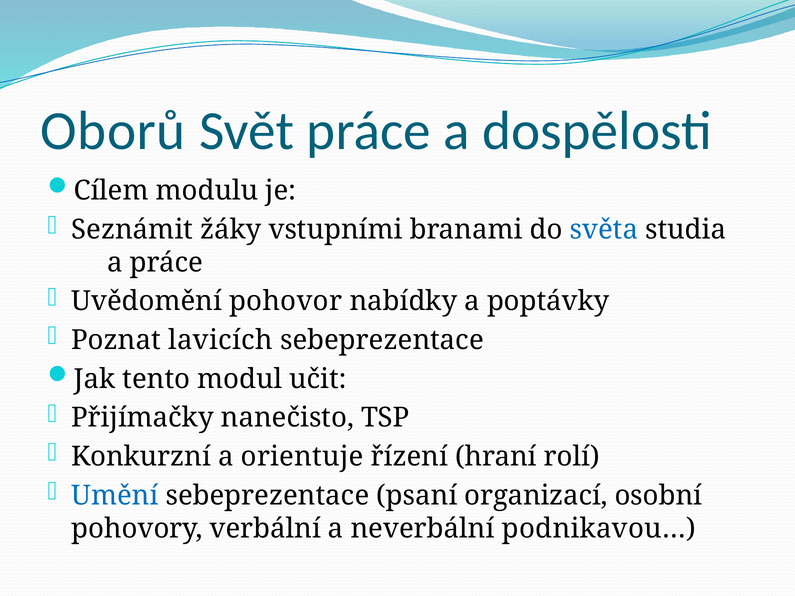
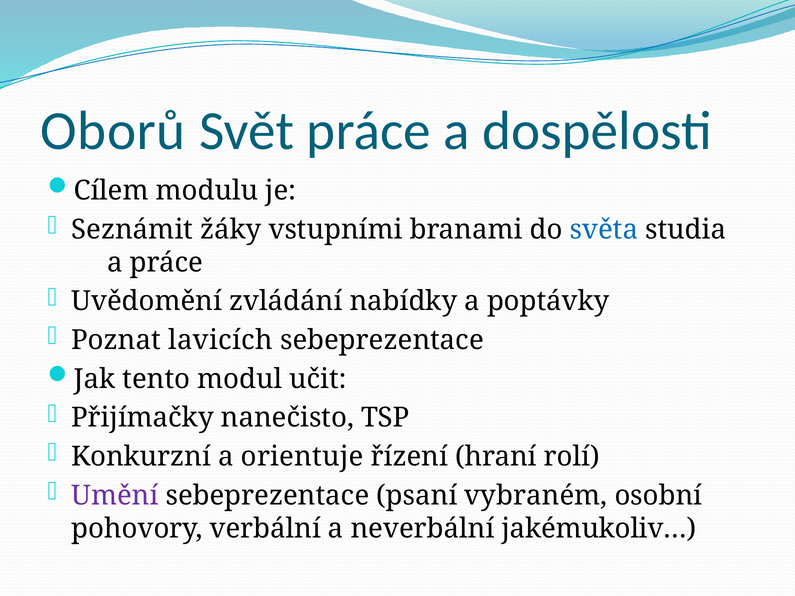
pohovor: pohovor -> zvládání
Umění colour: blue -> purple
organizací: organizací -> vybraném
podnikavou…: podnikavou… -> jakémukoliv…
